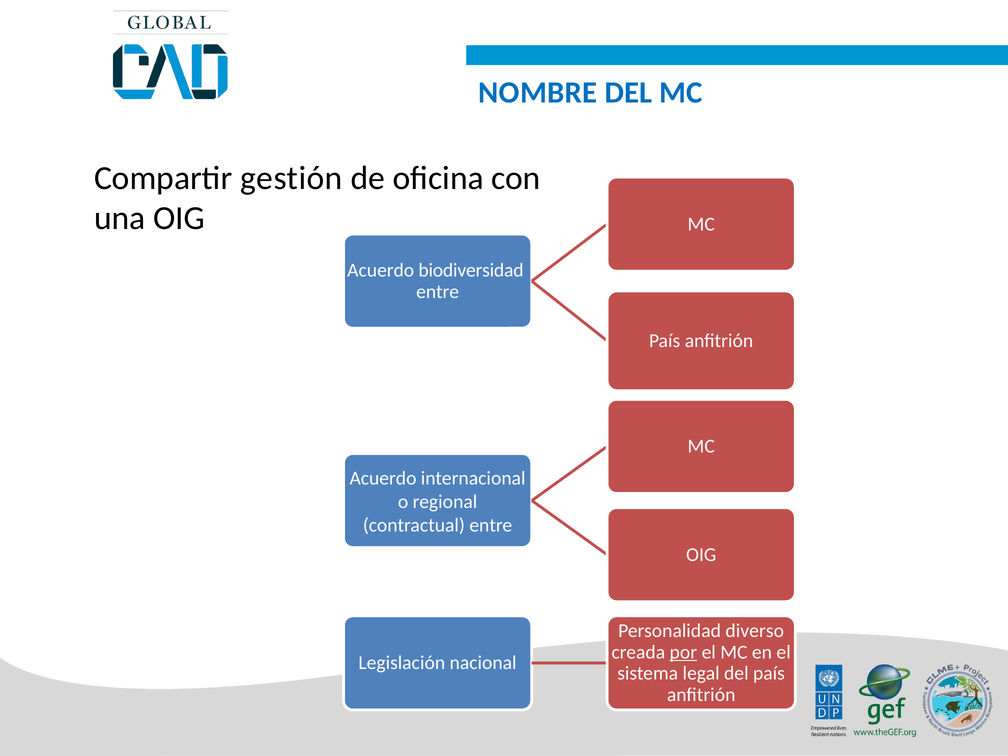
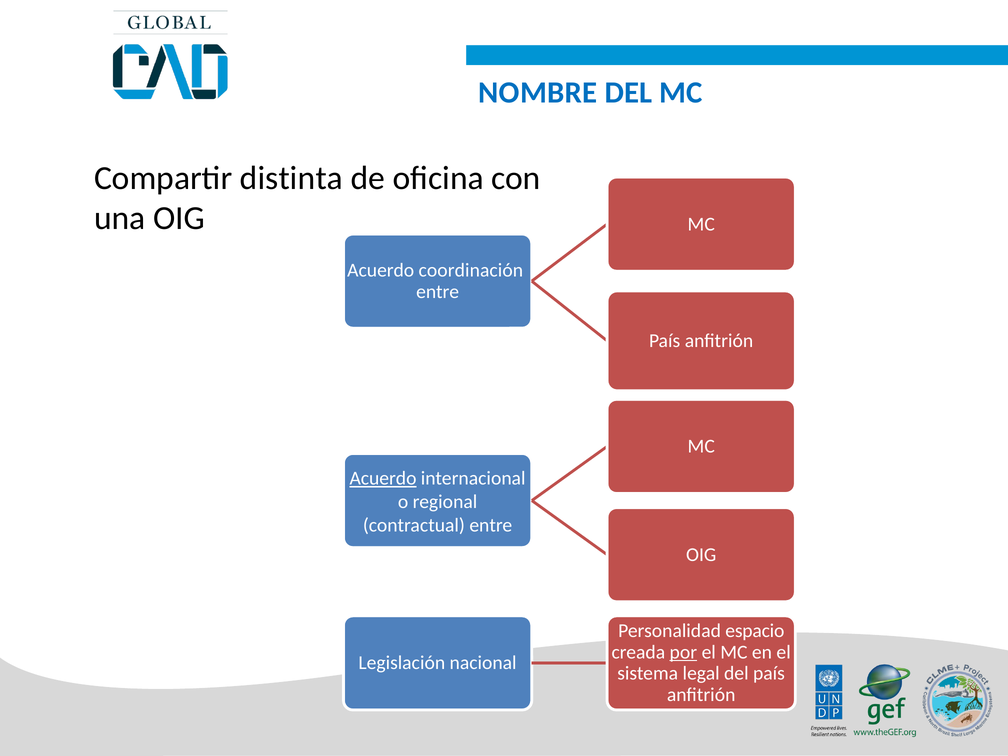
gestión: gestión -> distinta
biodiversidad: biodiversidad -> coordinación
Acuerdo at (383, 478) underline: none -> present
diverso: diverso -> espacio
